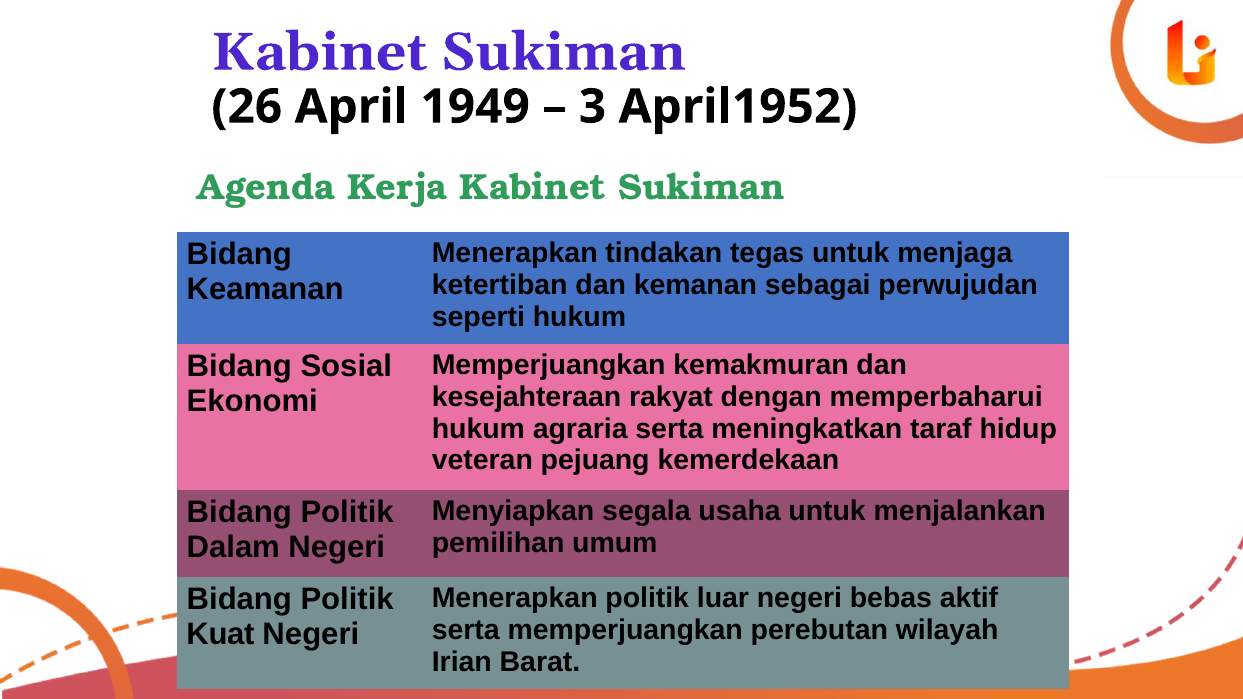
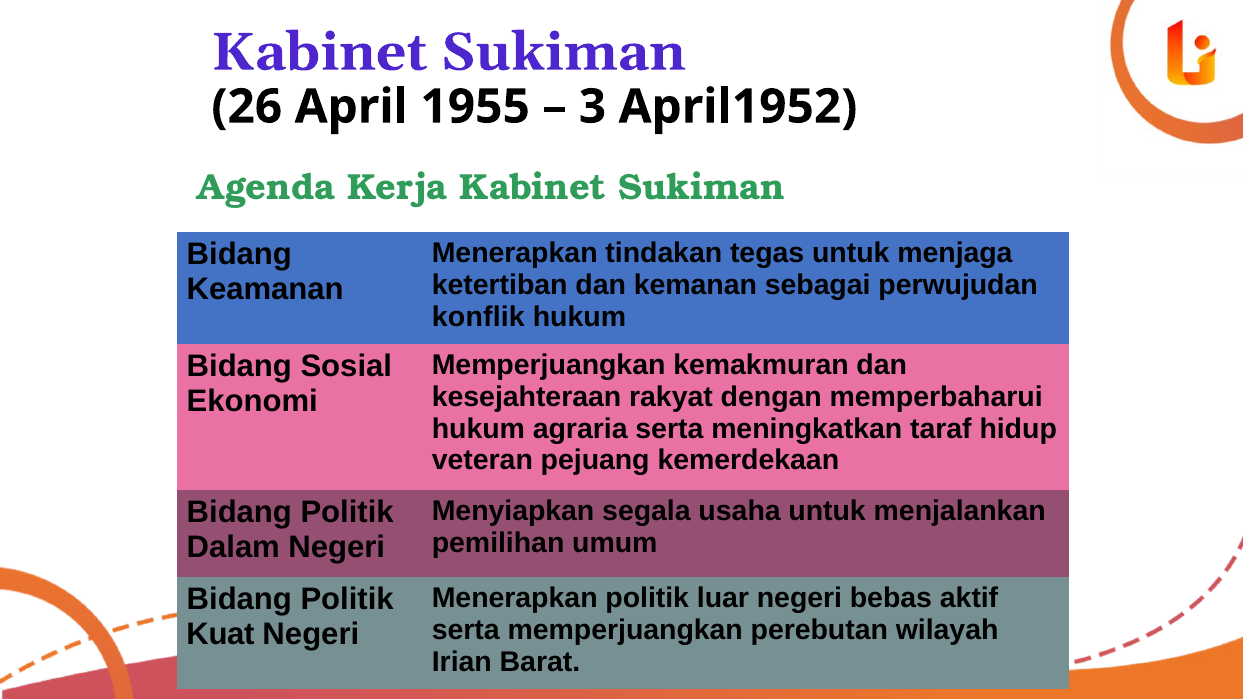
1949: 1949 -> 1955
seperti: seperti -> konflik
